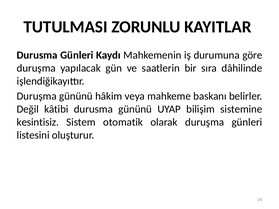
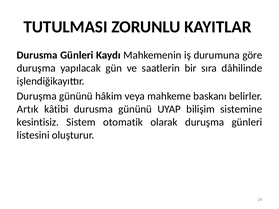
Değil: Değil -> Artık
